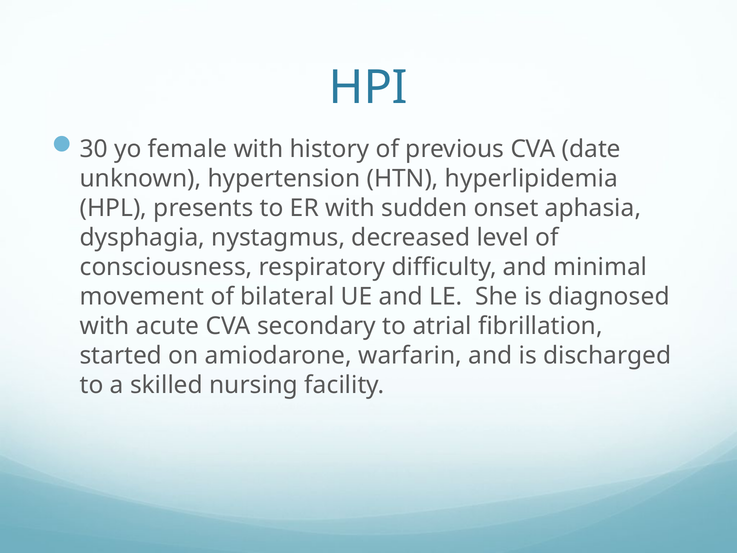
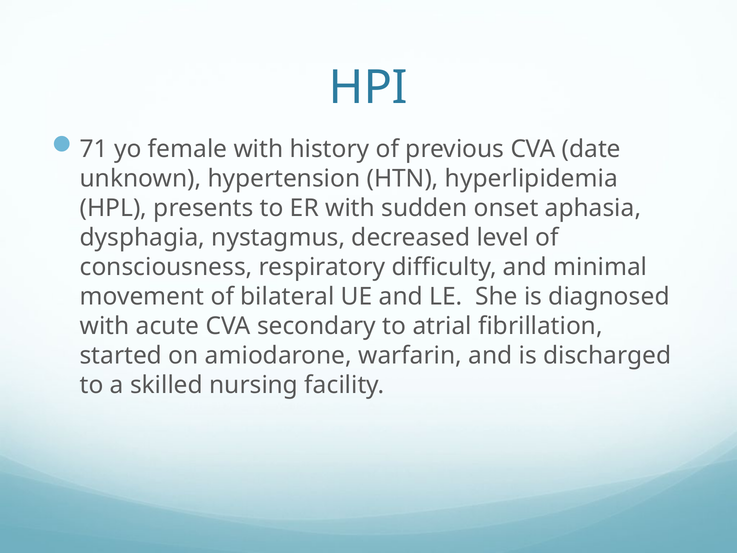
30: 30 -> 71
